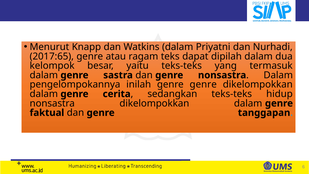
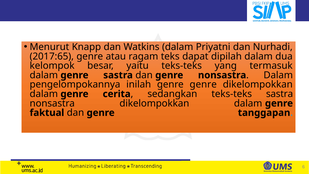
teks-teks hidup: hidup -> sastra
